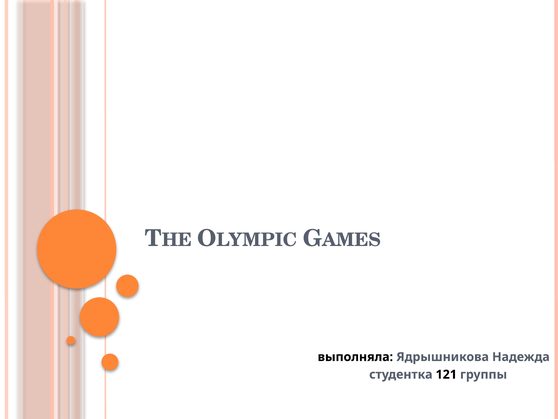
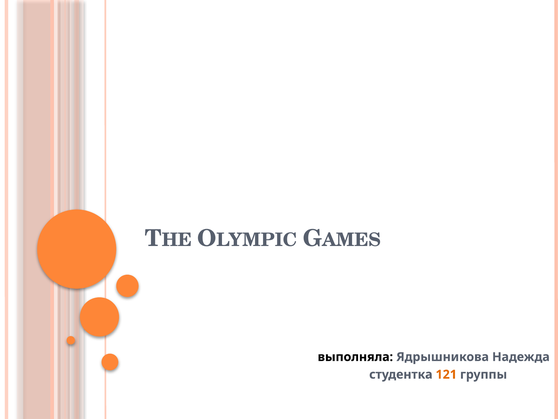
121 colour: black -> orange
